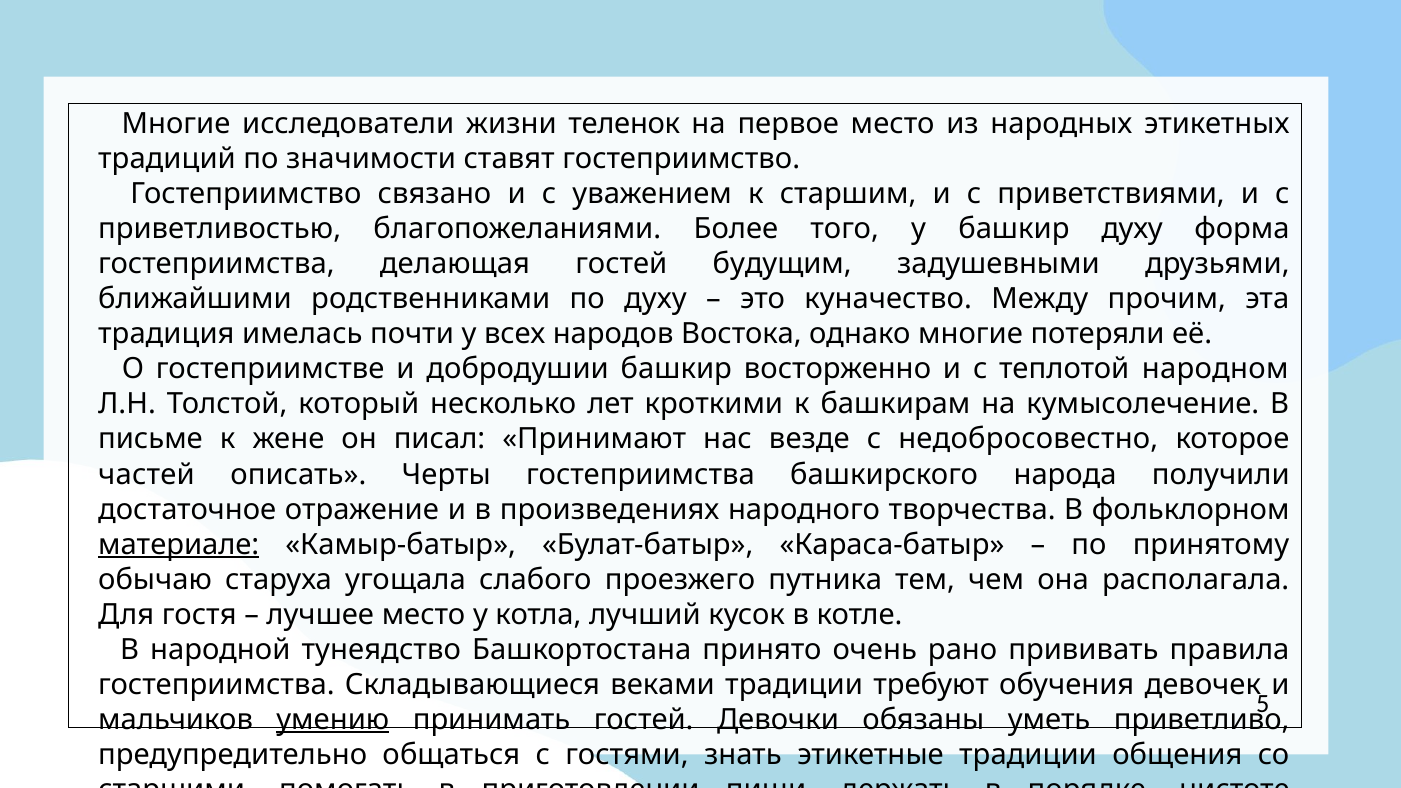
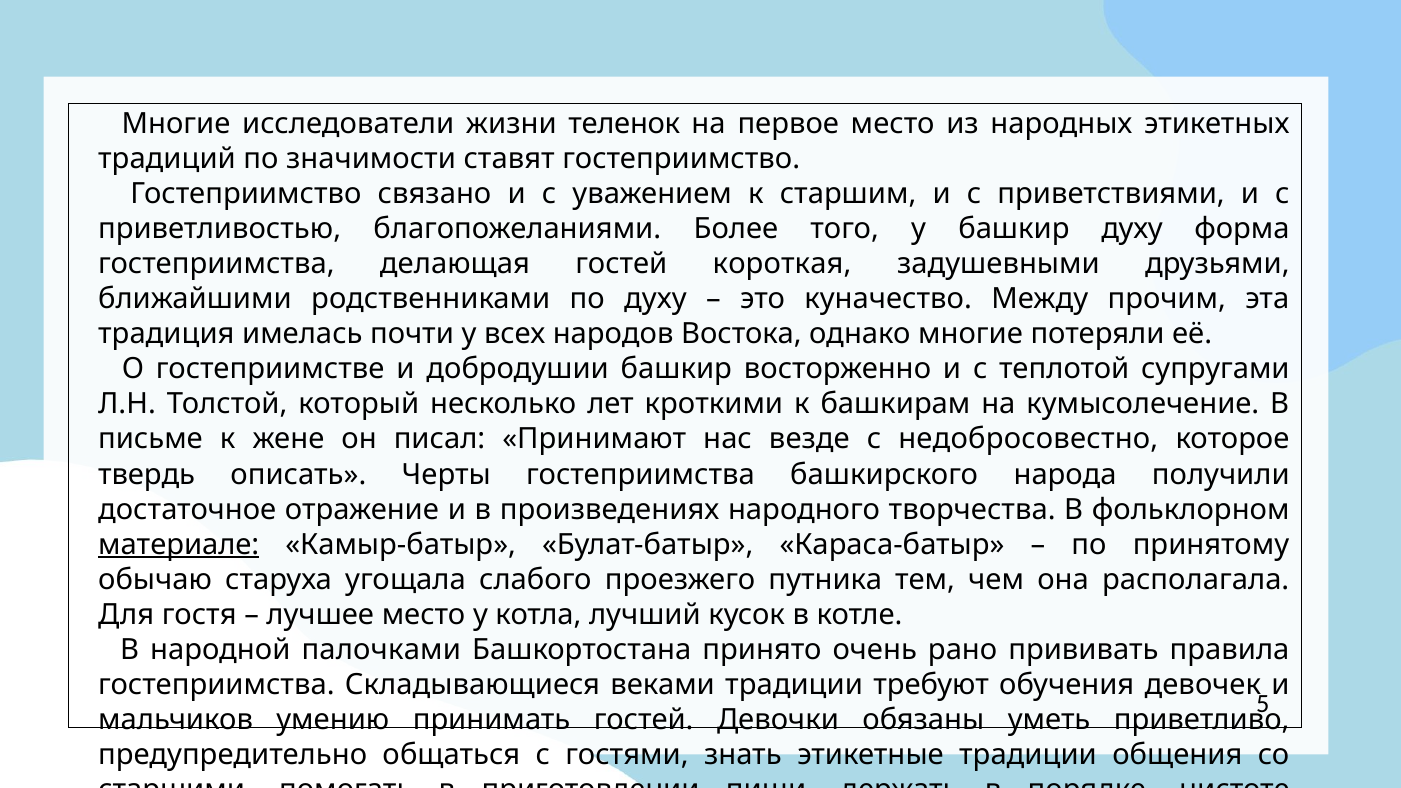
будущим: будущим -> короткая
народном: народном -> супругами
частей: частей -> твердь
тунеядство: тунеядство -> палочками
умению underline: present -> none
